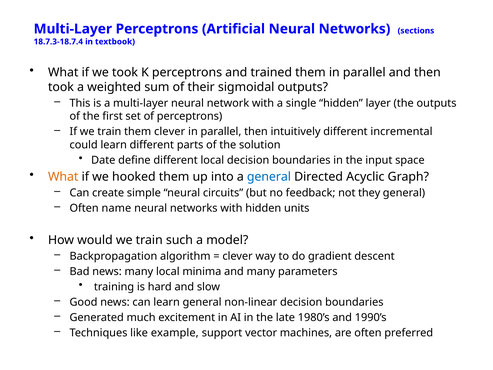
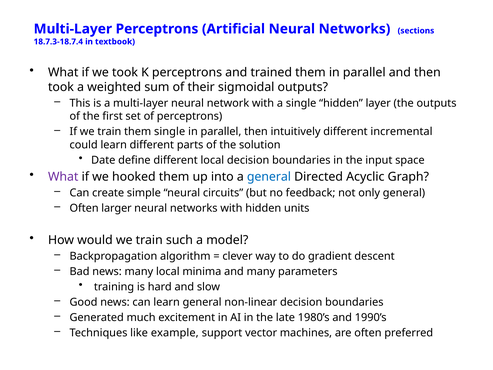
them clever: clever -> single
What at (63, 177) colour: orange -> purple
they: they -> only
name: name -> larger
